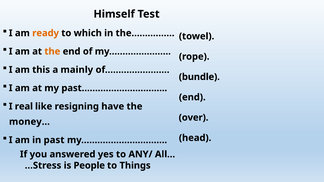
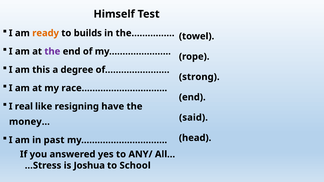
which: which -> builds
the at (52, 51) colour: orange -> purple
mainly: mainly -> degree
bundle: bundle -> strong
past…………………………: past………………………… -> race…………………………
over: over -> said
People: People -> Joshua
Things: Things -> School
